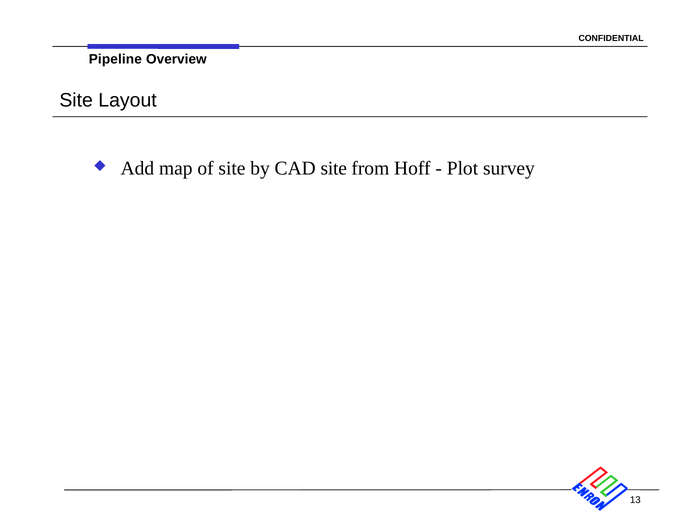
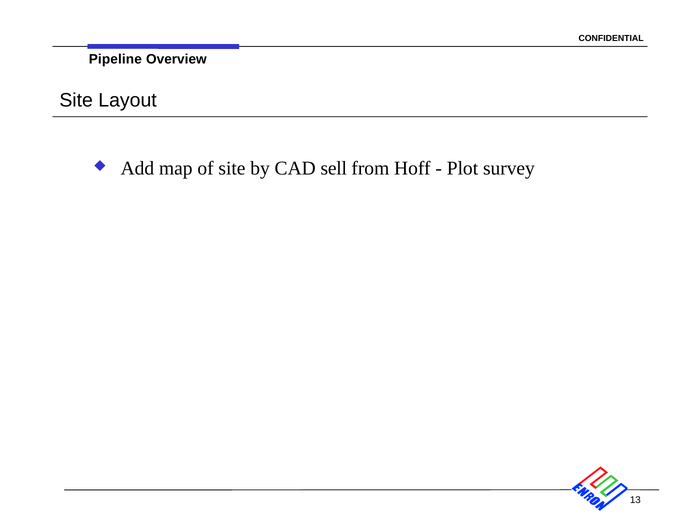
CAD site: site -> sell
